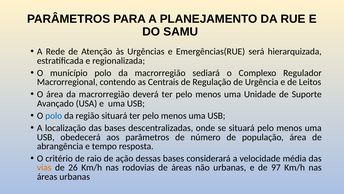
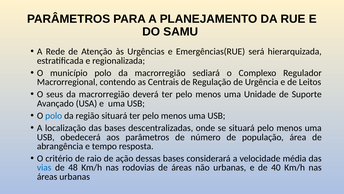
O área: área -> seus
vias colour: orange -> blue
26: 26 -> 48
97: 97 -> 40
